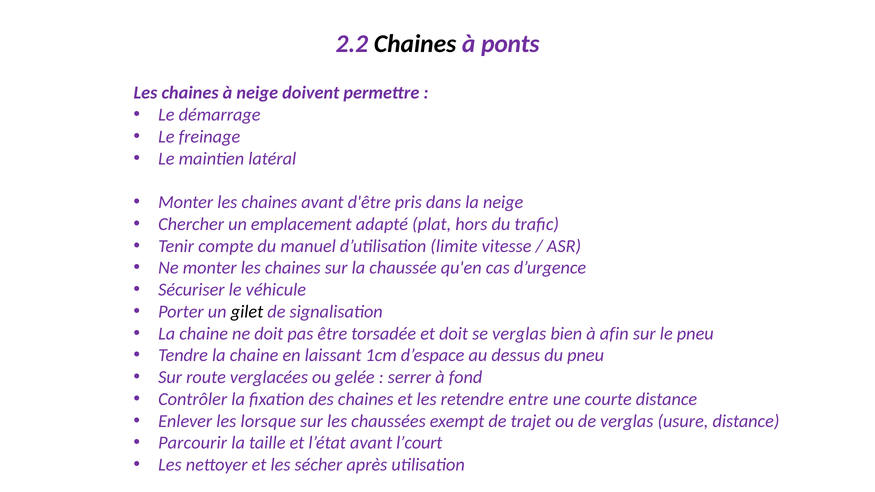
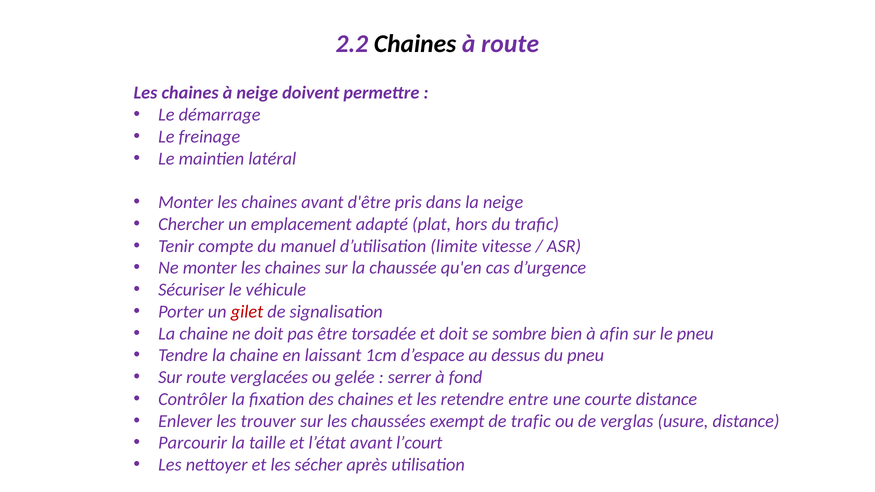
à ponts: ponts -> route
gilet colour: black -> red
se verglas: verglas -> sombre
lorsque: lorsque -> trouver
de trajet: trajet -> trafic
